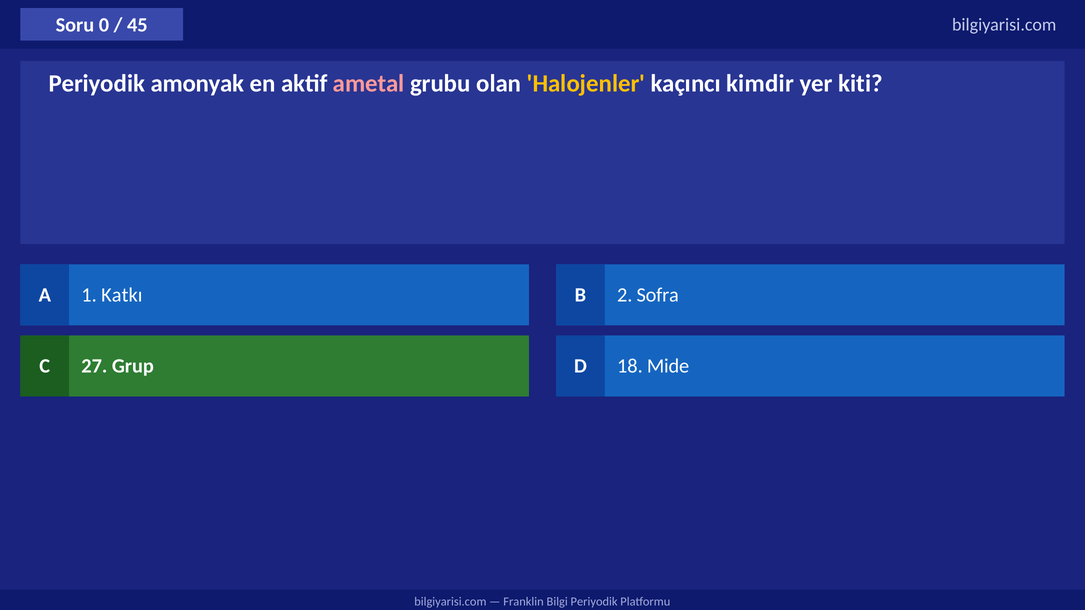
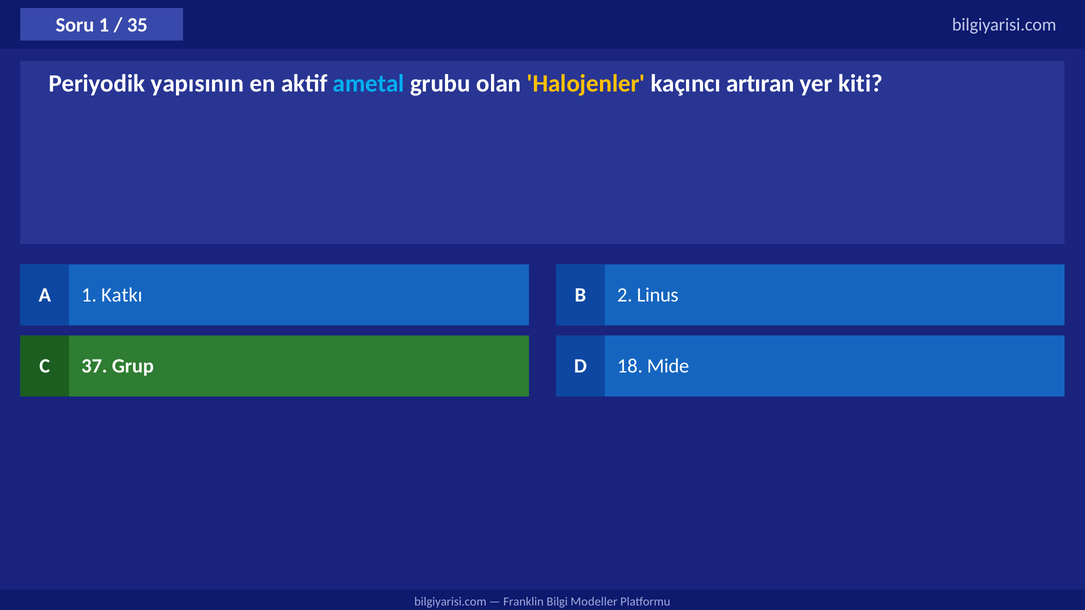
Soru 0: 0 -> 1
45: 45 -> 35
amonyak: amonyak -> yapısının
ametal colour: pink -> light blue
kimdir: kimdir -> artıran
Sofra: Sofra -> Linus
27: 27 -> 37
Bilgi Periyodik: Periyodik -> Modeller
